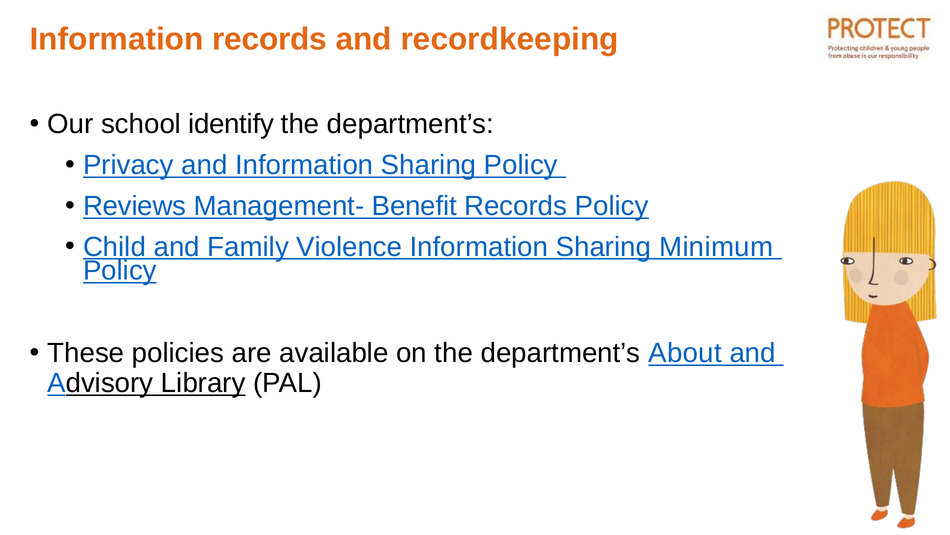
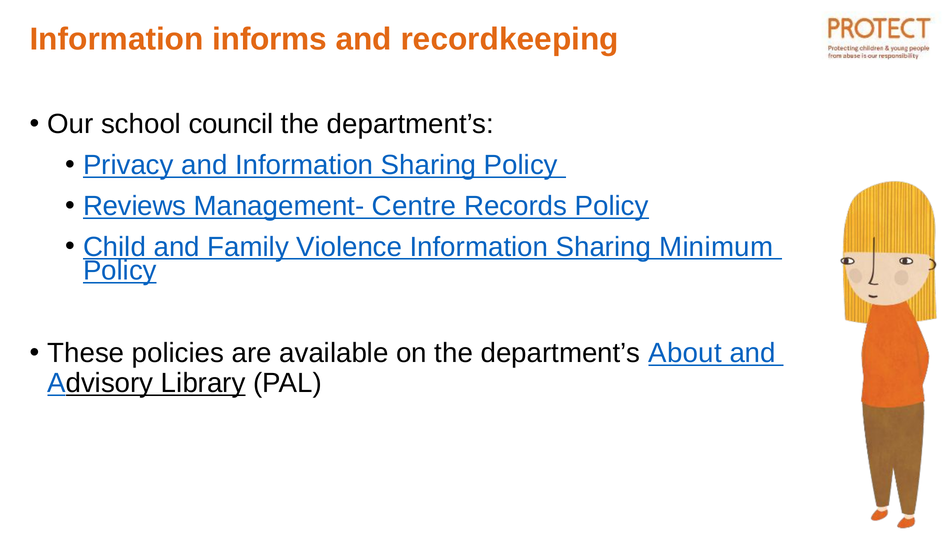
Information records: records -> informs
identify: identify -> council
Benefit: Benefit -> Centre
